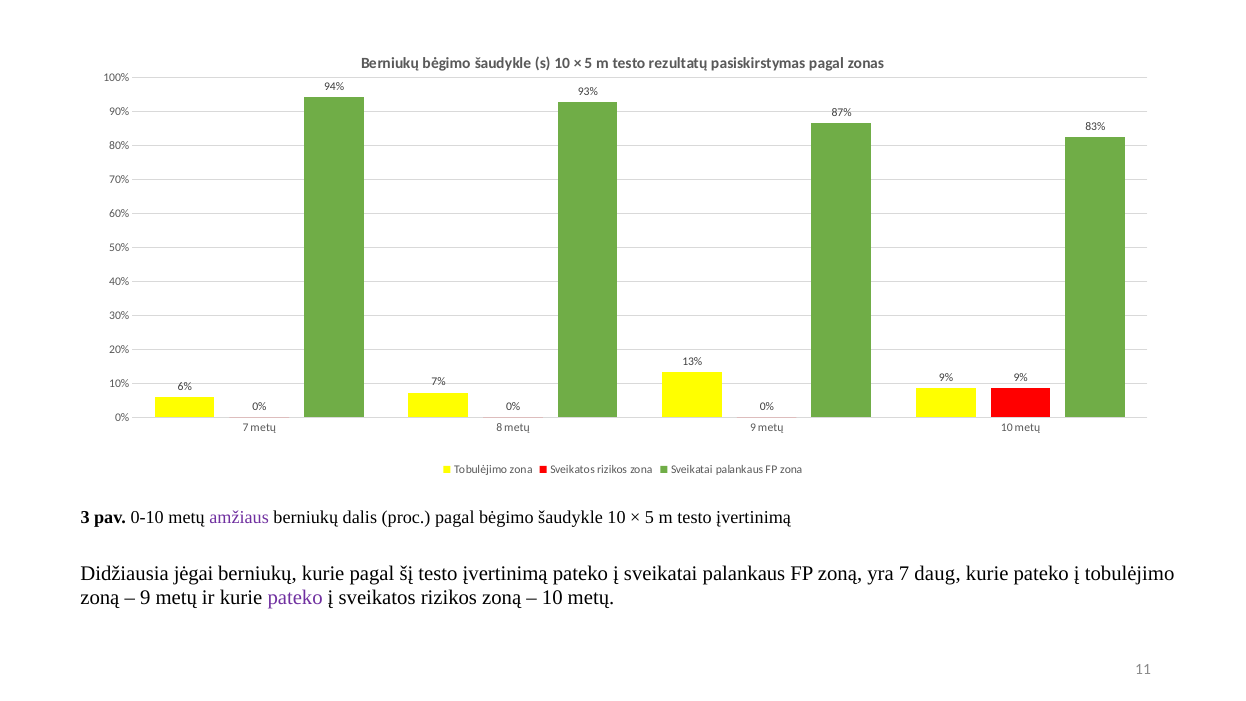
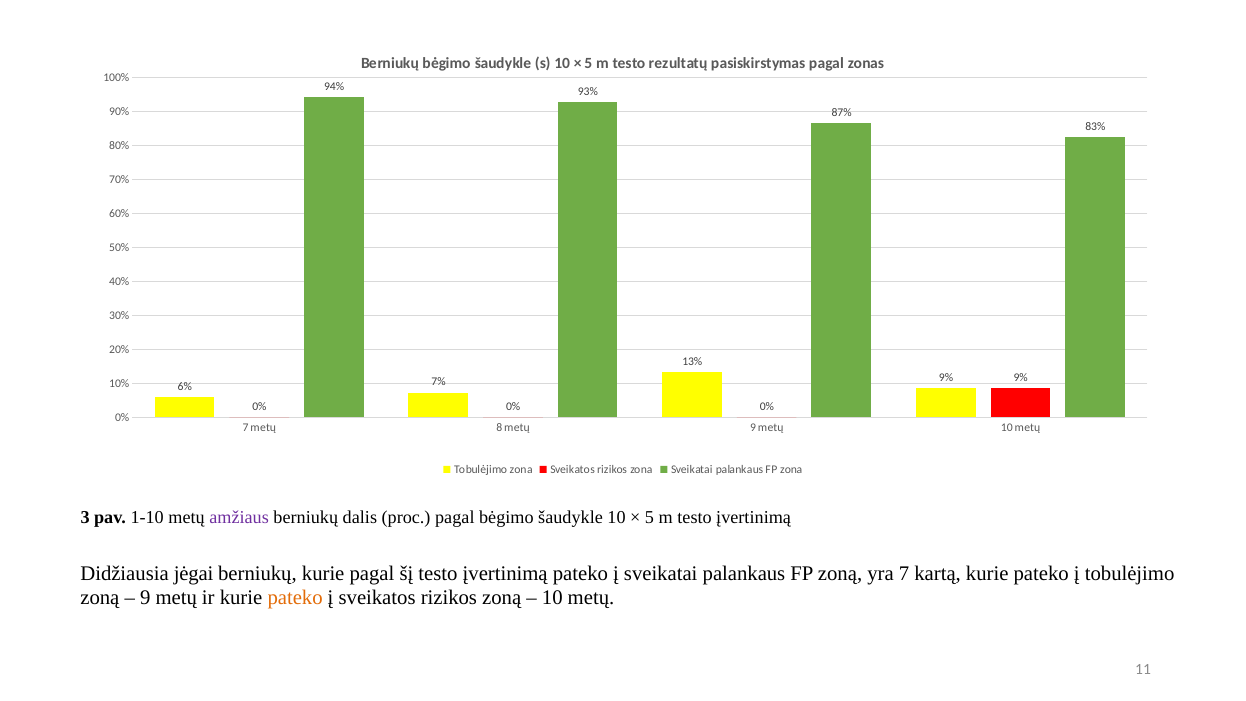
0-10: 0-10 -> 1-10
daug: daug -> kartą
pateko at (295, 598) colour: purple -> orange
